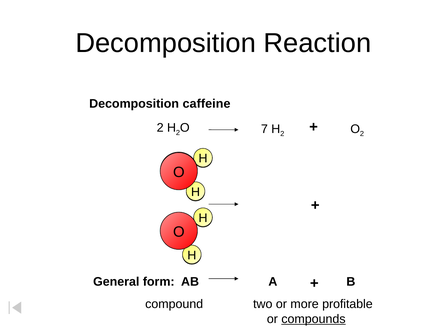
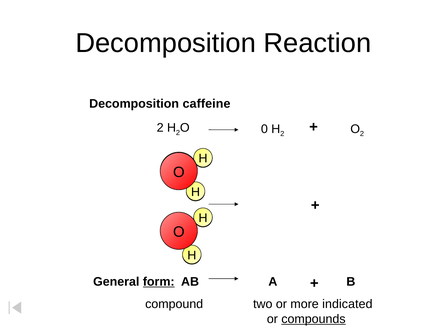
7: 7 -> 0
form underline: none -> present
profitable: profitable -> indicated
